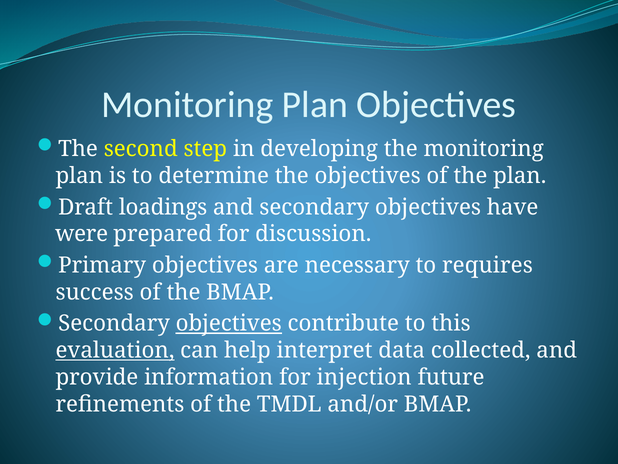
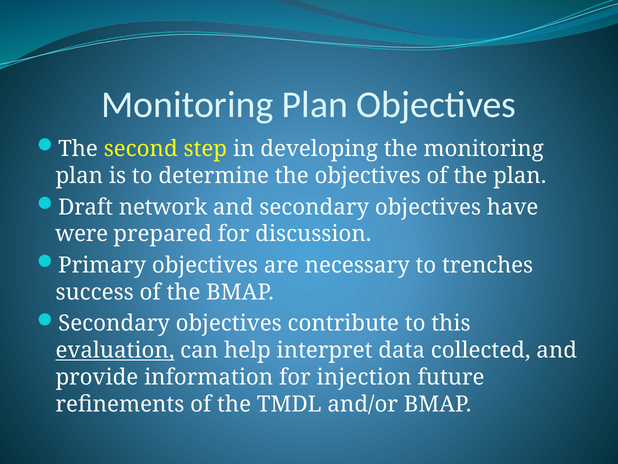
loadings: loadings -> network
requires: requires -> trenches
objectives at (229, 323) underline: present -> none
